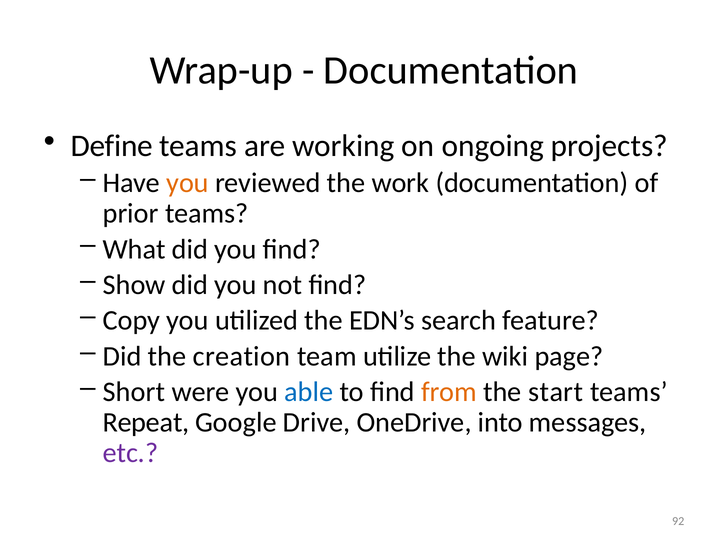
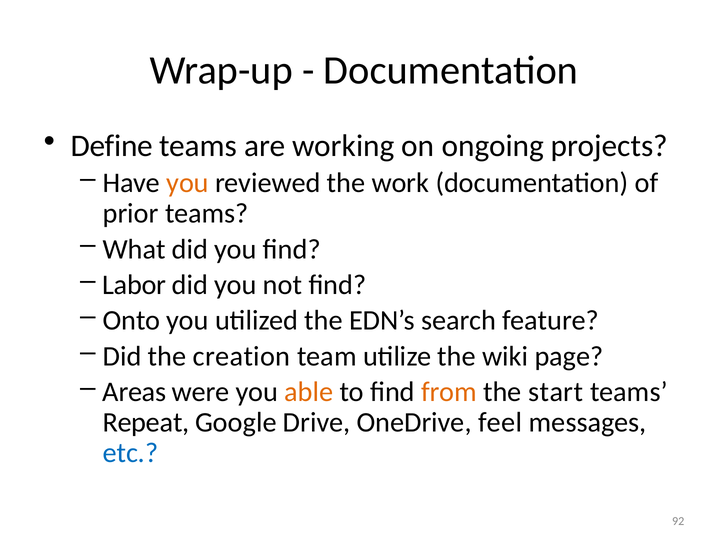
Show: Show -> Labor
Copy: Copy -> Onto
Short: Short -> Areas
able colour: blue -> orange
into: into -> feel
etc colour: purple -> blue
